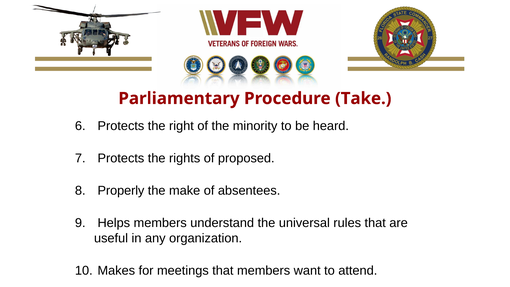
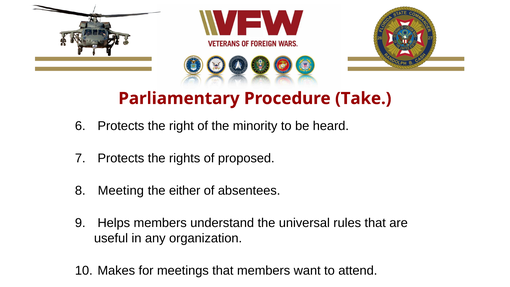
Properly: Properly -> Meeting
make: make -> either
